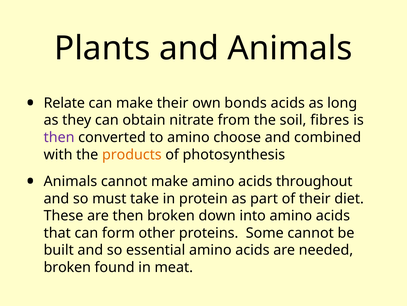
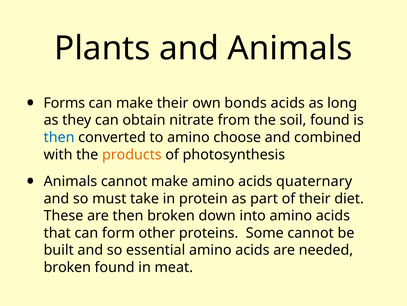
Relate: Relate -> Forms
soil fibres: fibres -> found
then at (59, 137) colour: purple -> blue
throughout: throughout -> quaternary
